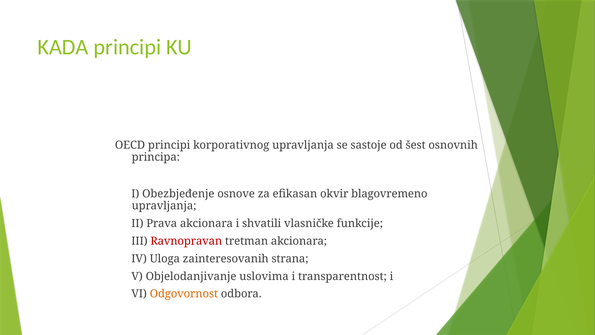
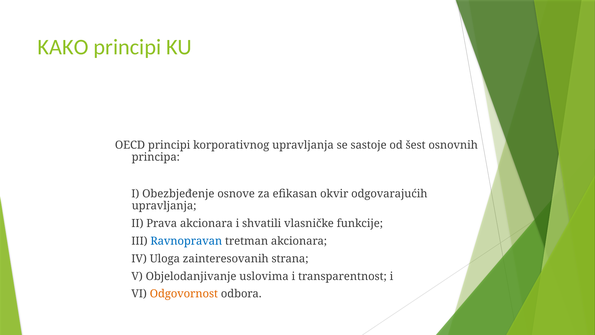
KADA: KADA -> KAKO
blagovremeno: blagovremeno -> odgovarajućih
Ravnopravan colour: red -> blue
